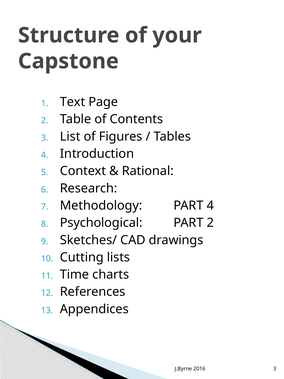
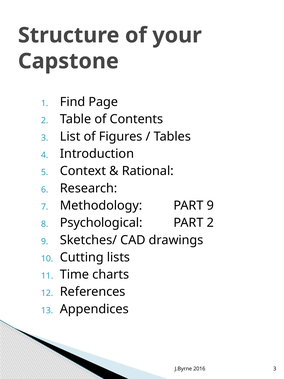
Text: Text -> Find
PART 4: 4 -> 9
